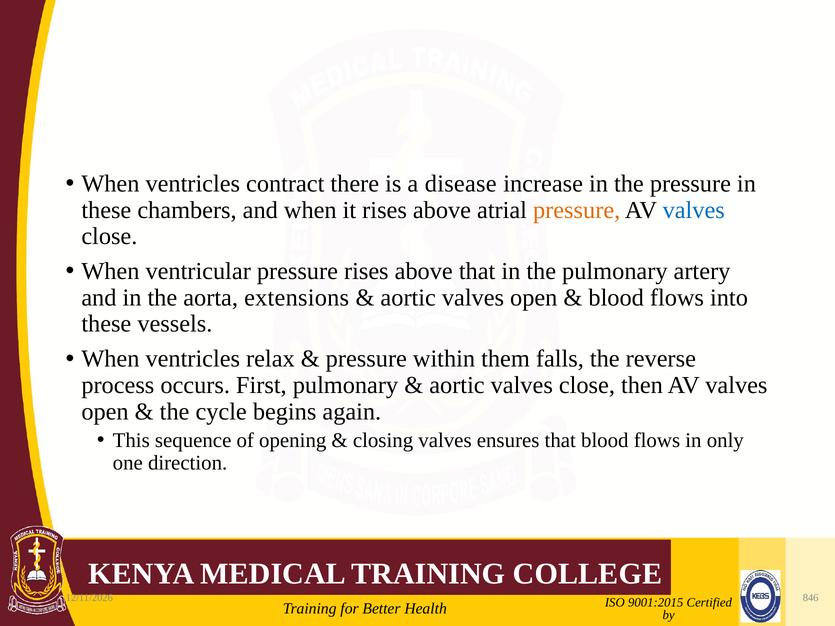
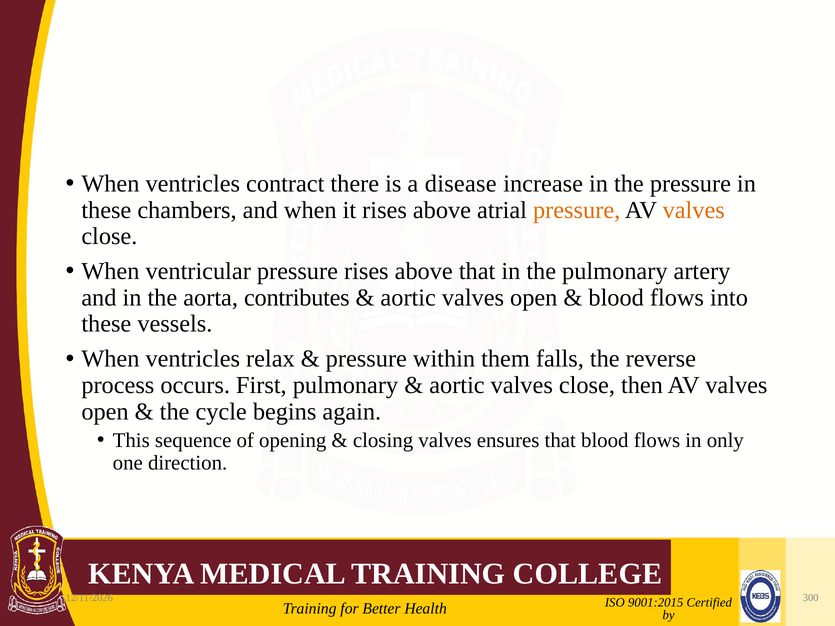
valves at (694, 210) colour: blue -> orange
extensions: extensions -> contributes
846: 846 -> 300
